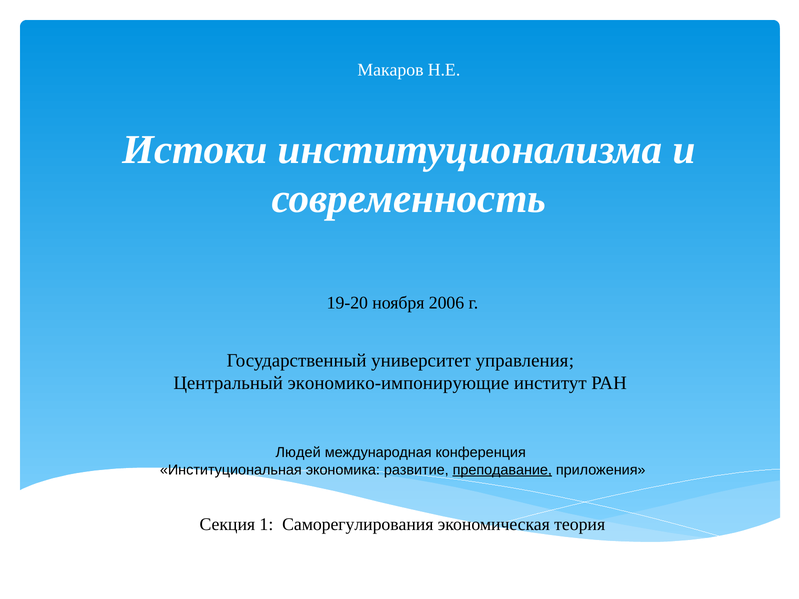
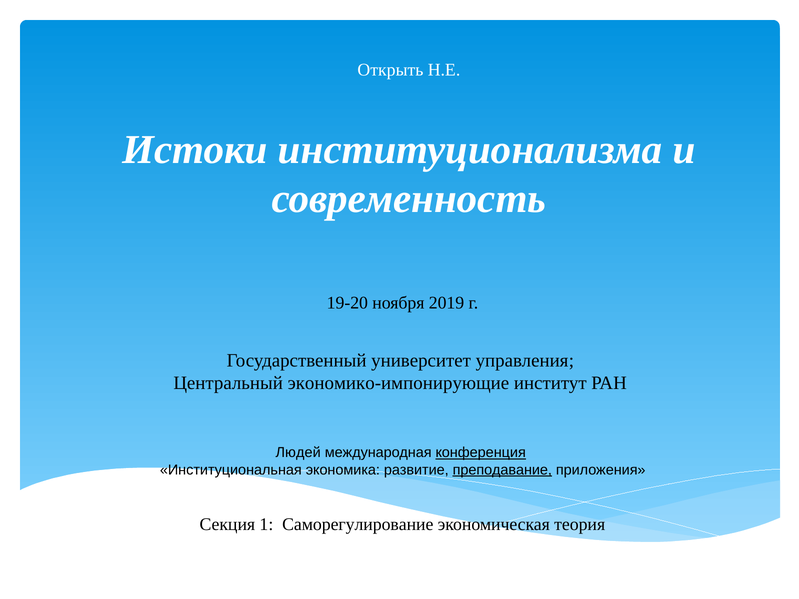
Макаров: Макаров -> Открыть
2006: 2006 -> 2019
конференция underline: none -> present
Саморегулирования: Саморегулирования -> Саморегулирование
